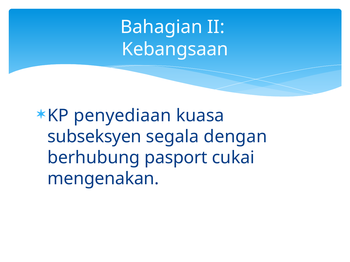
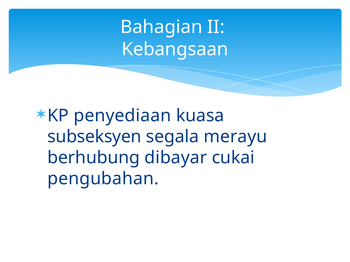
dengan: dengan -> merayu
pasport: pasport -> dibayar
mengenakan: mengenakan -> pengubahan
